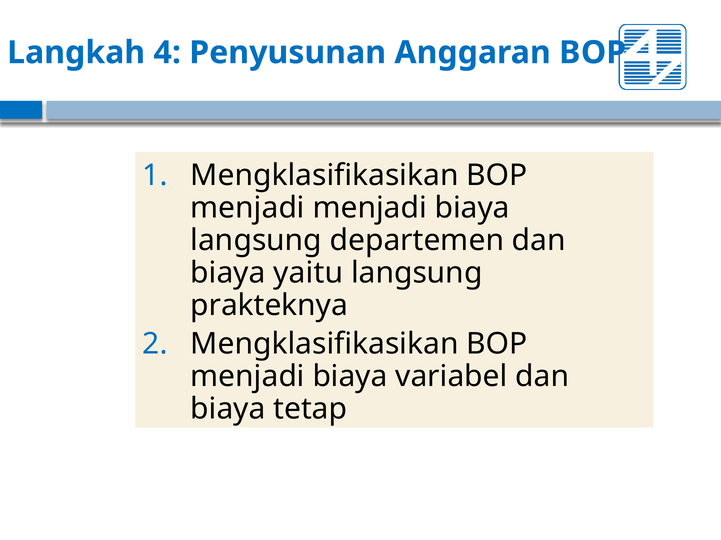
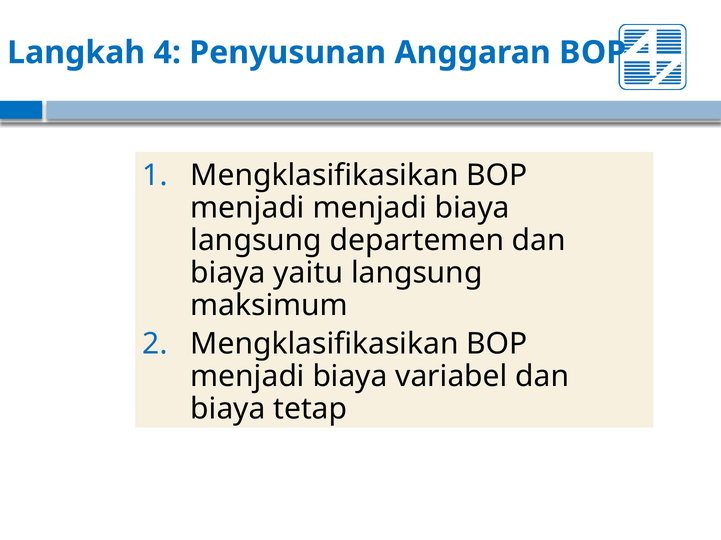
prakteknya: prakteknya -> maksimum
